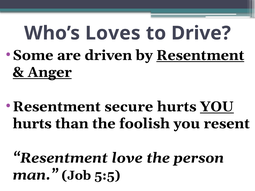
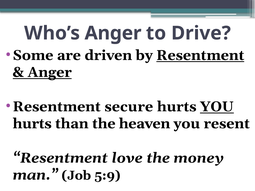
Who’s Loves: Loves -> Anger
foolish: foolish -> heaven
person: person -> money
5:5: 5:5 -> 5:9
